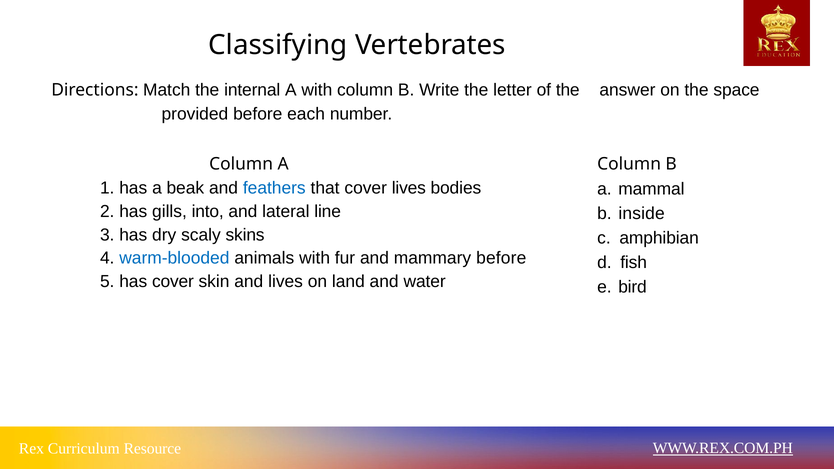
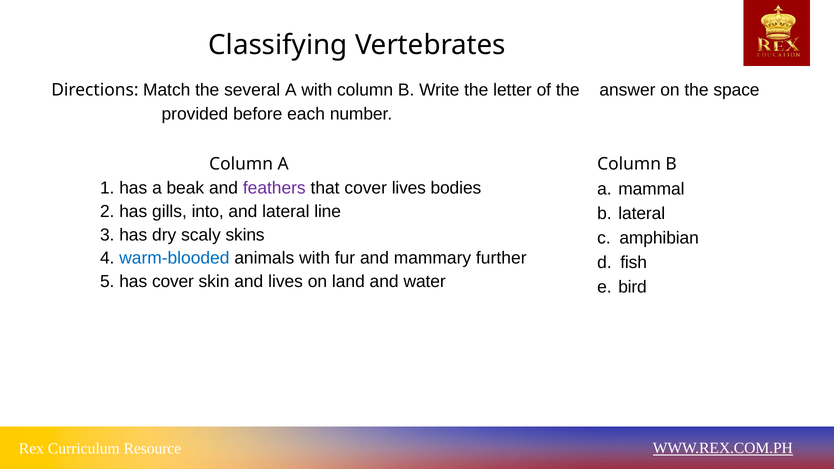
internal: internal -> several
feathers colour: blue -> purple
b inside: inside -> lateral
mammary before: before -> further
